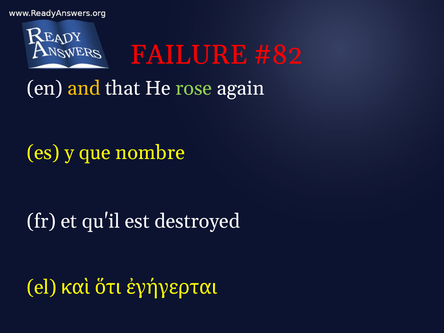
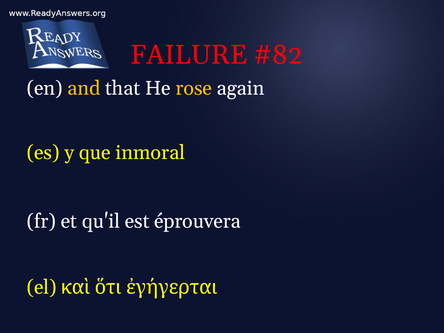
rose colour: light green -> yellow
nombre: nombre -> inmoral
destroyed: destroyed -> éprouvera
